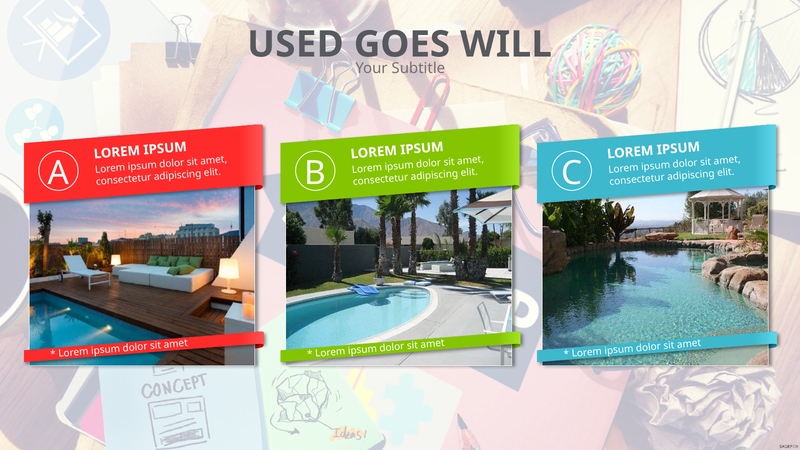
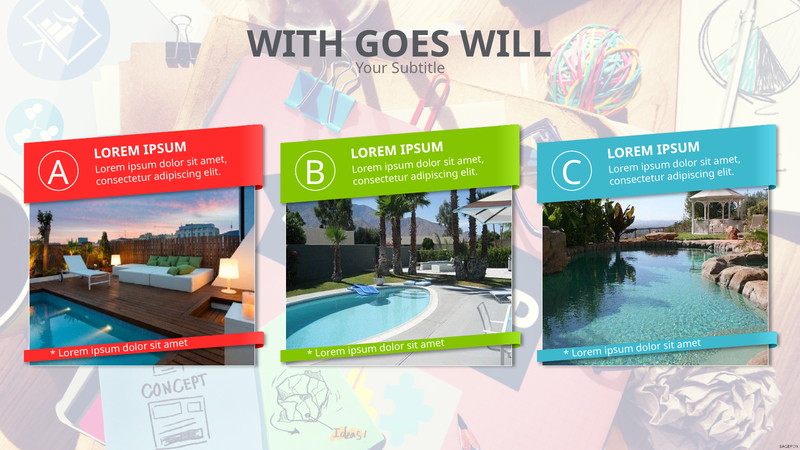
USED: USED -> WITH
